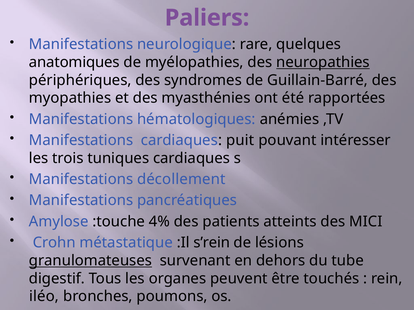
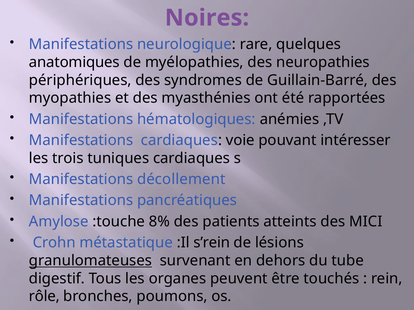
Paliers: Paliers -> Noires
neuropathies underline: present -> none
puit: puit -> voie
4%: 4% -> 8%
iléo: iléo -> rôle
